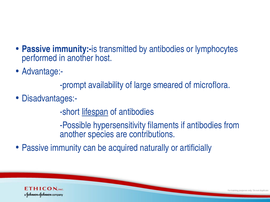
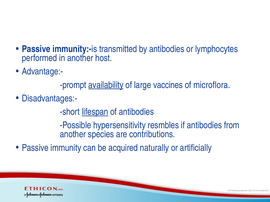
availability underline: none -> present
smeared: smeared -> vaccines
filaments: filaments -> resmbles
